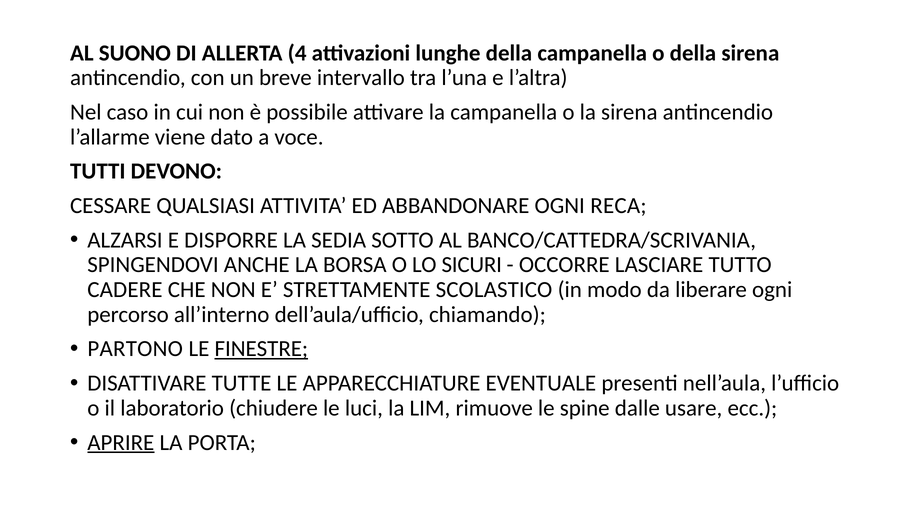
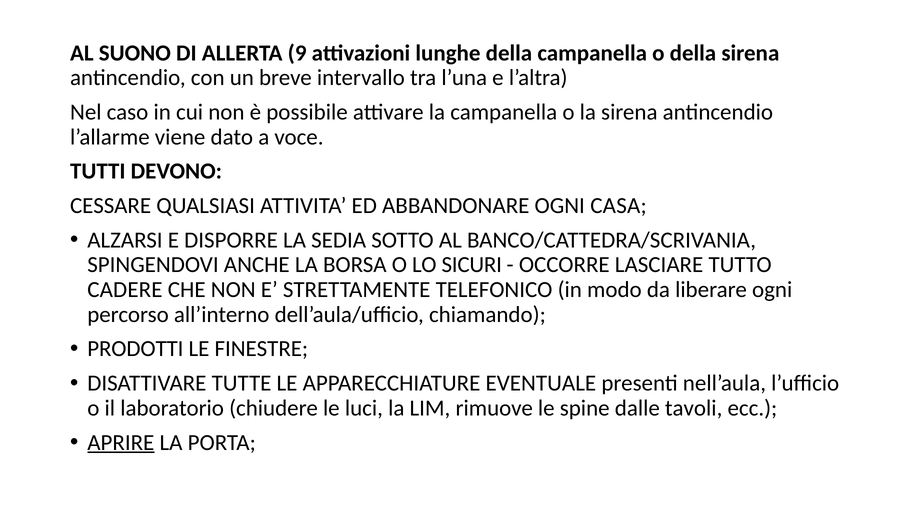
4: 4 -> 9
RECA: RECA -> CASA
SCOLASTICO: SCOLASTICO -> TELEFONICO
PARTONO: PARTONO -> PRODOTTI
FINESTRE underline: present -> none
usare: usare -> tavoli
